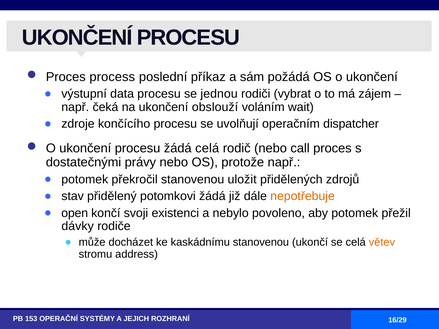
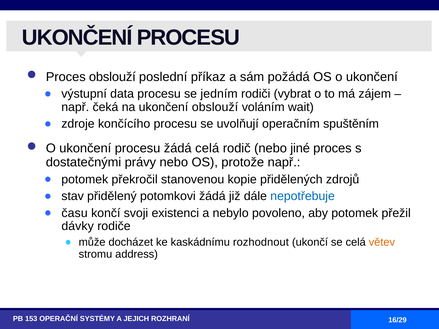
Proces process: process -> obslouží
jednou: jednou -> jedním
dispatcher: dispatcher -> spuštěním
call: call -> jiné
uložit: uložit -> kopie
nepotřebuje colour: orange -> blue
open: open -> času
kaskádnímu stanovenou: stanovenou -> rozhodnout
